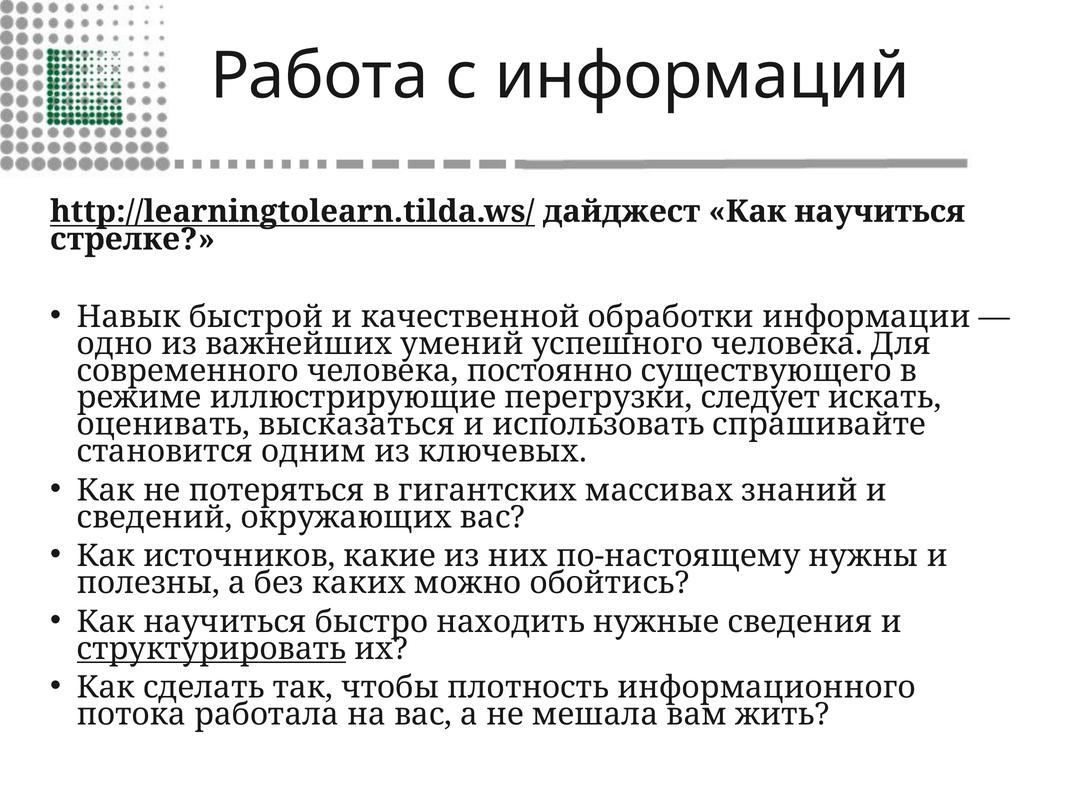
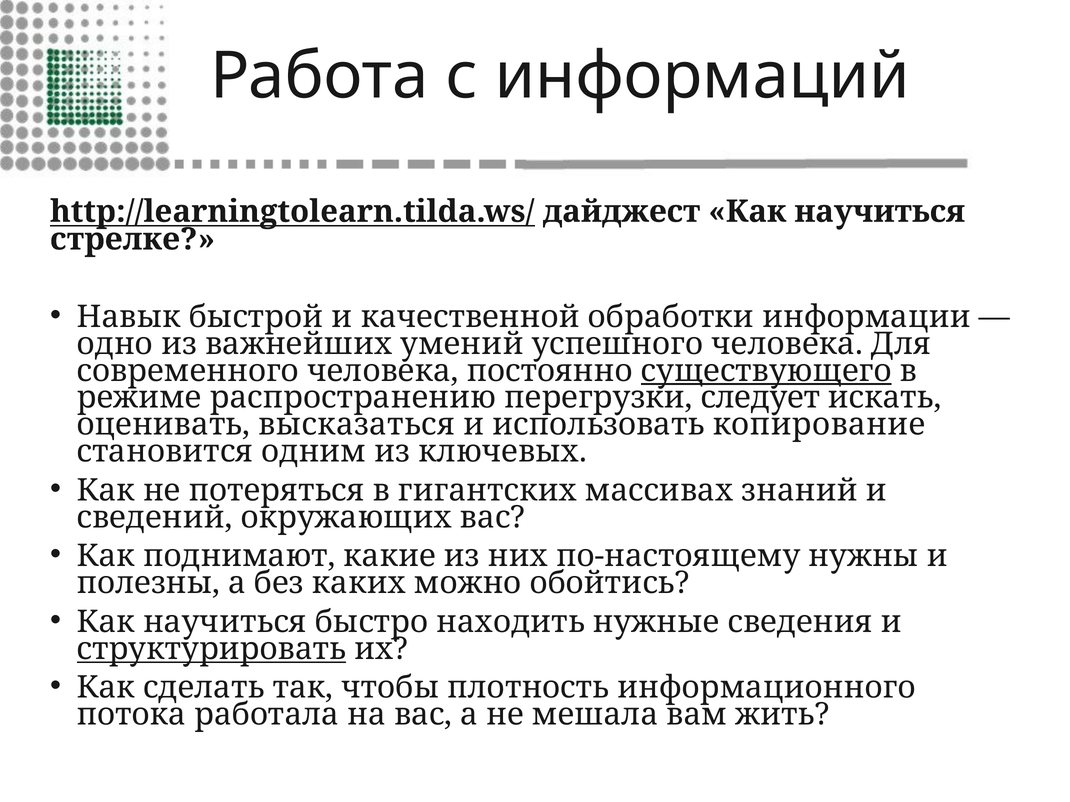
существующего underline: none -> present
иллюстрирующие: иллюстрирующие -> распространению
спрашивайте: спрашивайте -> копирование
источников: источников -> поднимают
